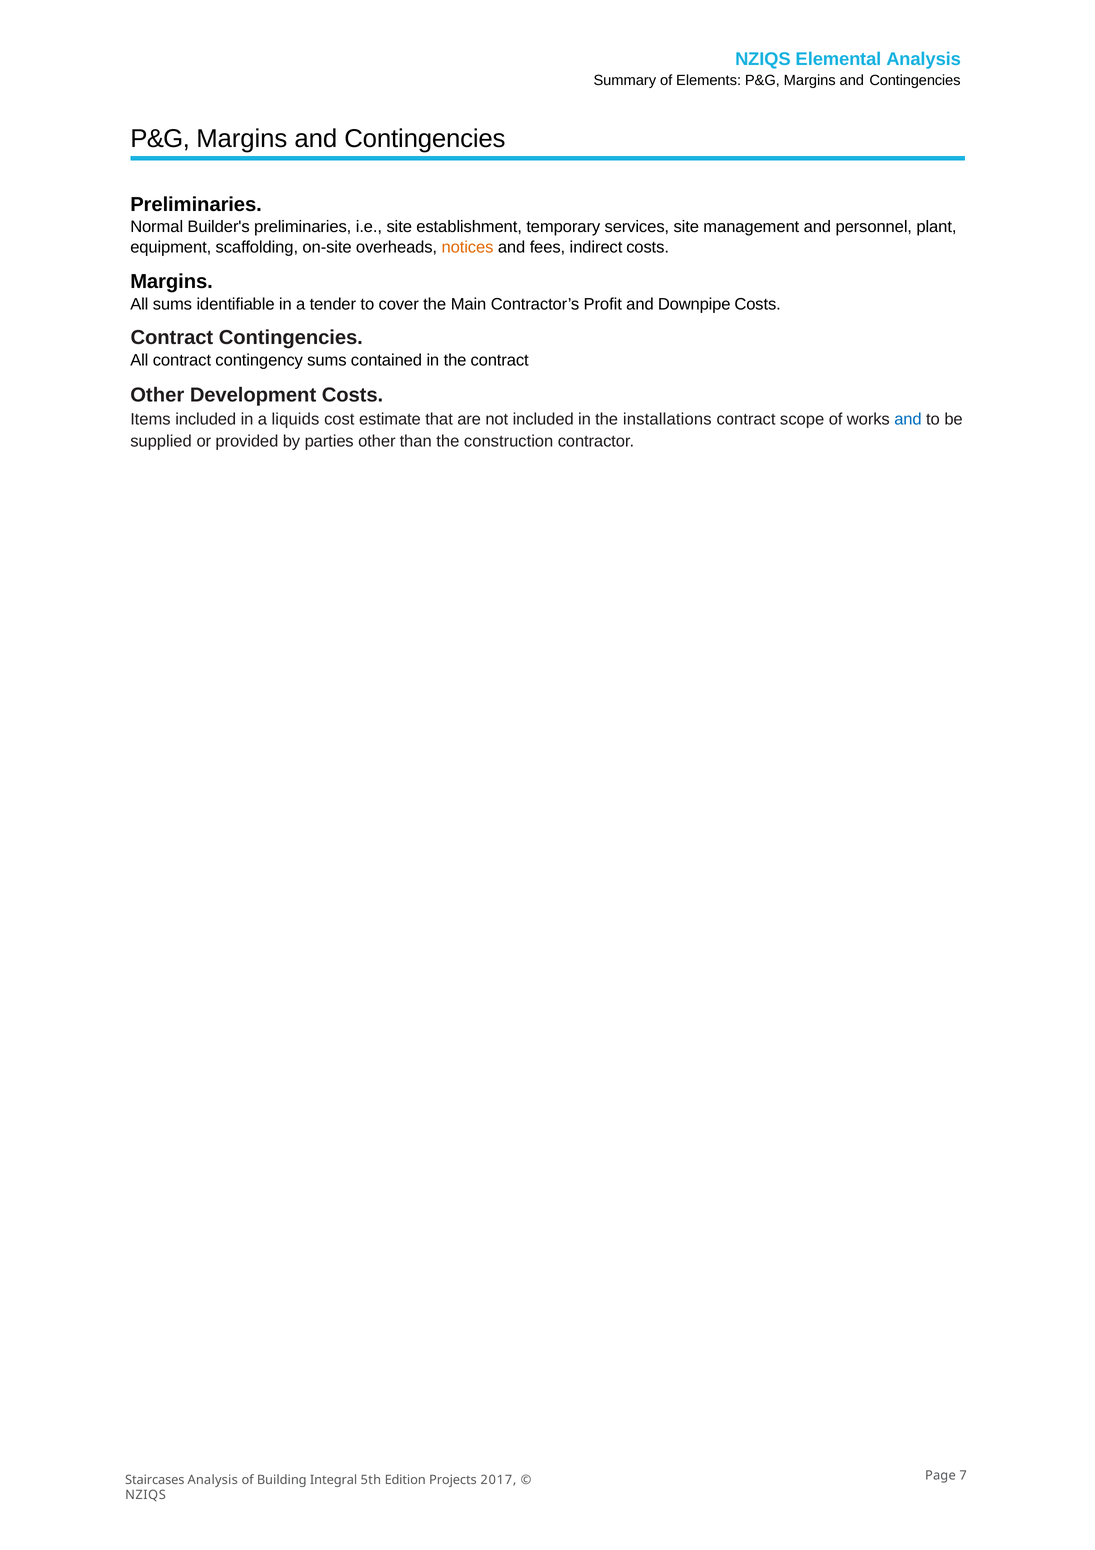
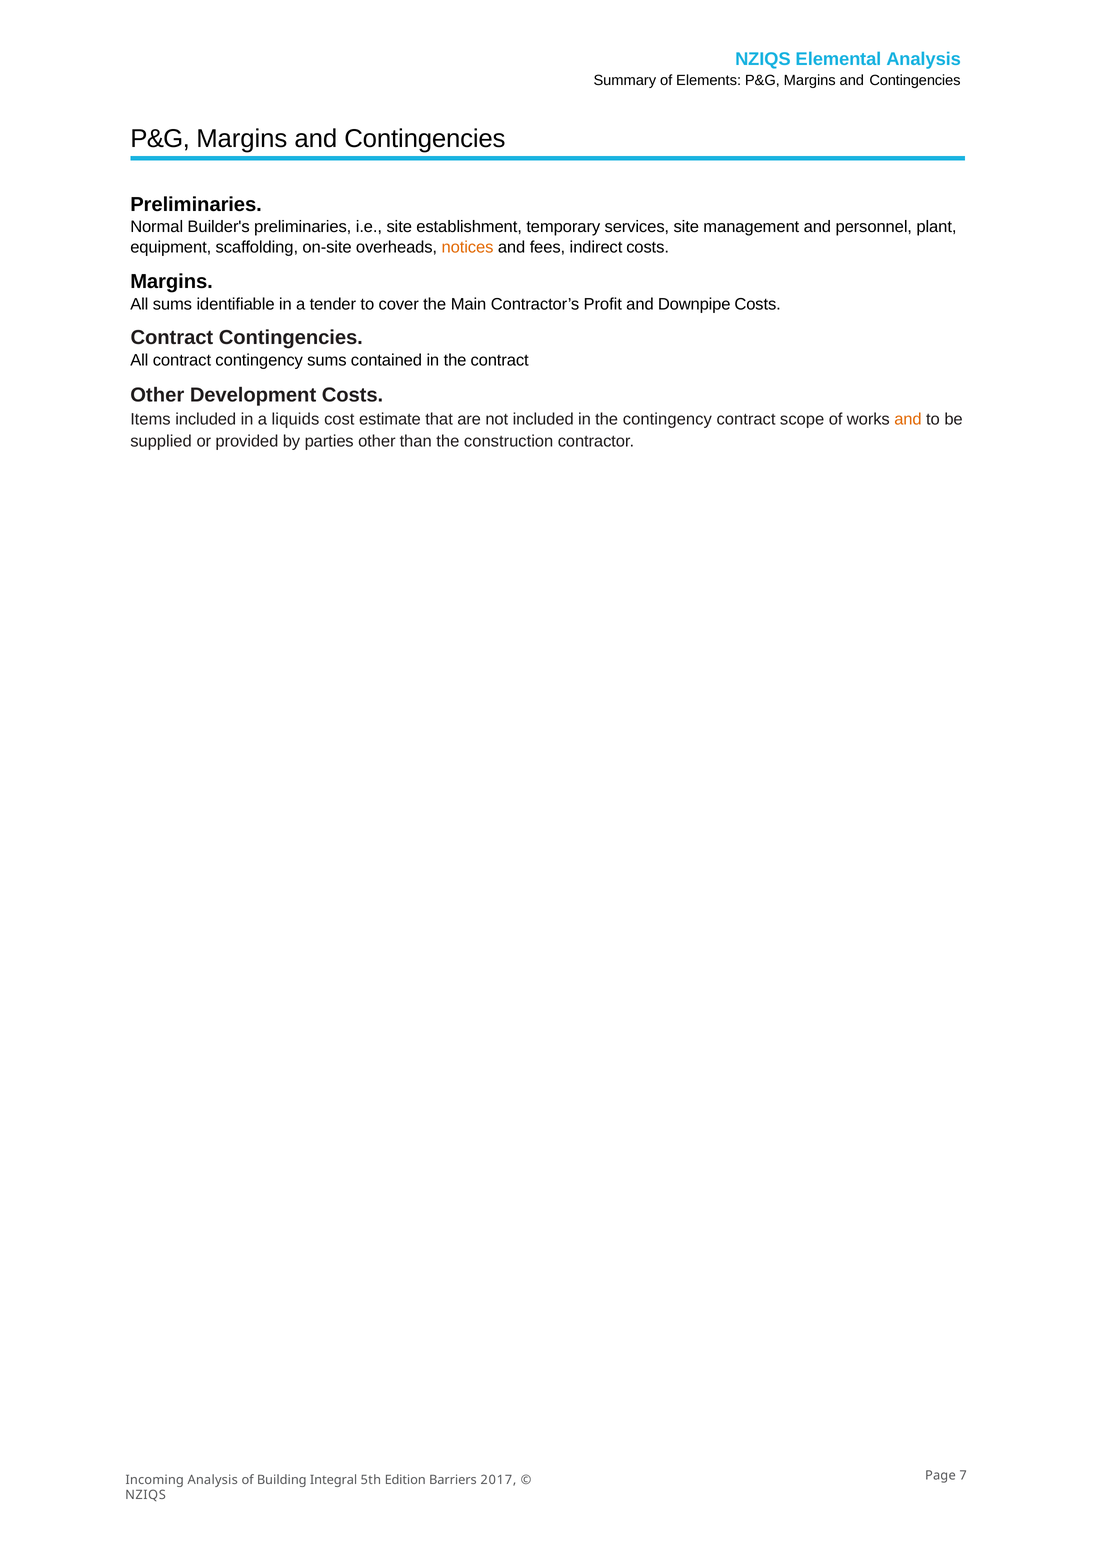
the installations: installations -> contingency
and at (908, 419) colour: blue -> orange
Staircases: Staircases -> Incoming
Projects: Projects -> Barriers
